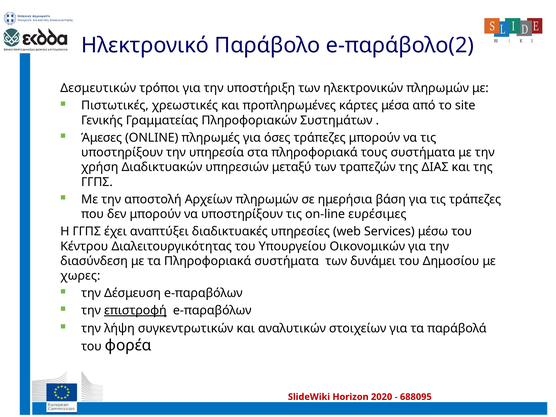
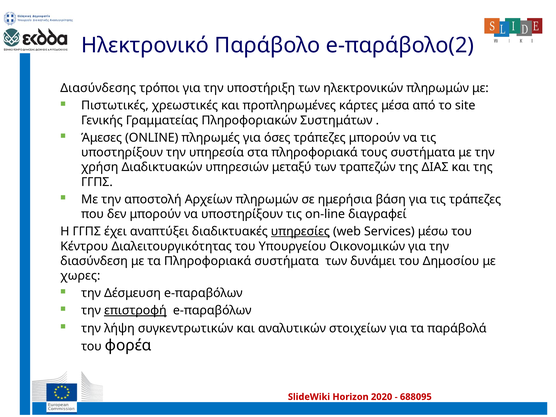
Δεσμευτικών: Δεσμευτικών -> Διασύνδεσης
ευρέσιμες: ευρέσιμες -> διαγραφεί
υπηρεσίες underline: none -> present
